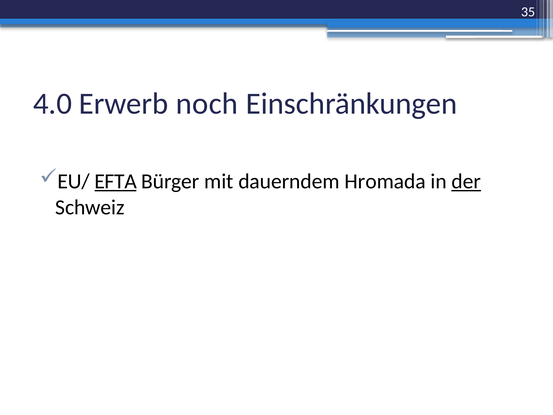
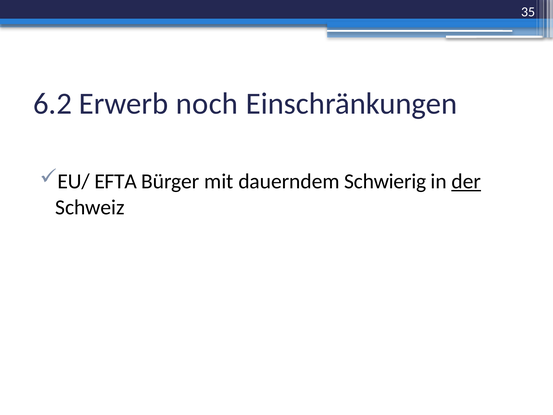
4.0: 4.0 -> 6.2
EFTA underline: present -> none
Hromada: Hromada -> Schwierig
